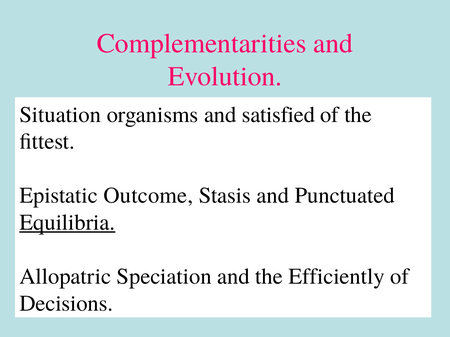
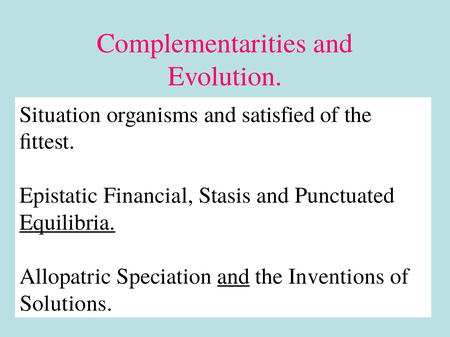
Outcome: Outcome -> Financial
and at (233, 277) underline: none -> present
Efficiently: Efficiently -> Inventions
Decisions: Decisions -> Solutions
